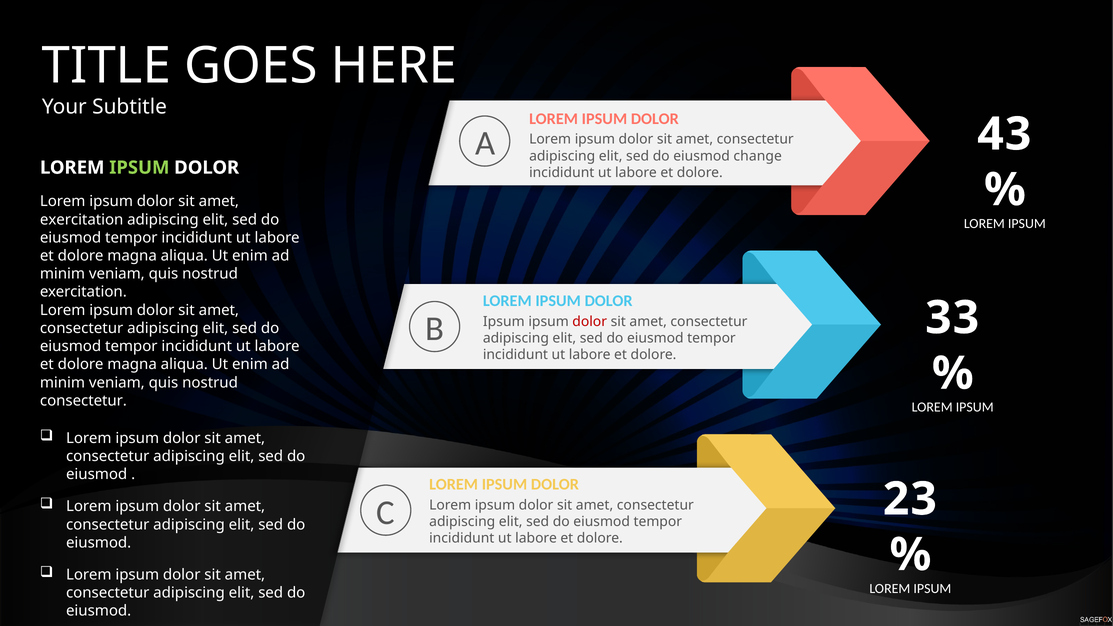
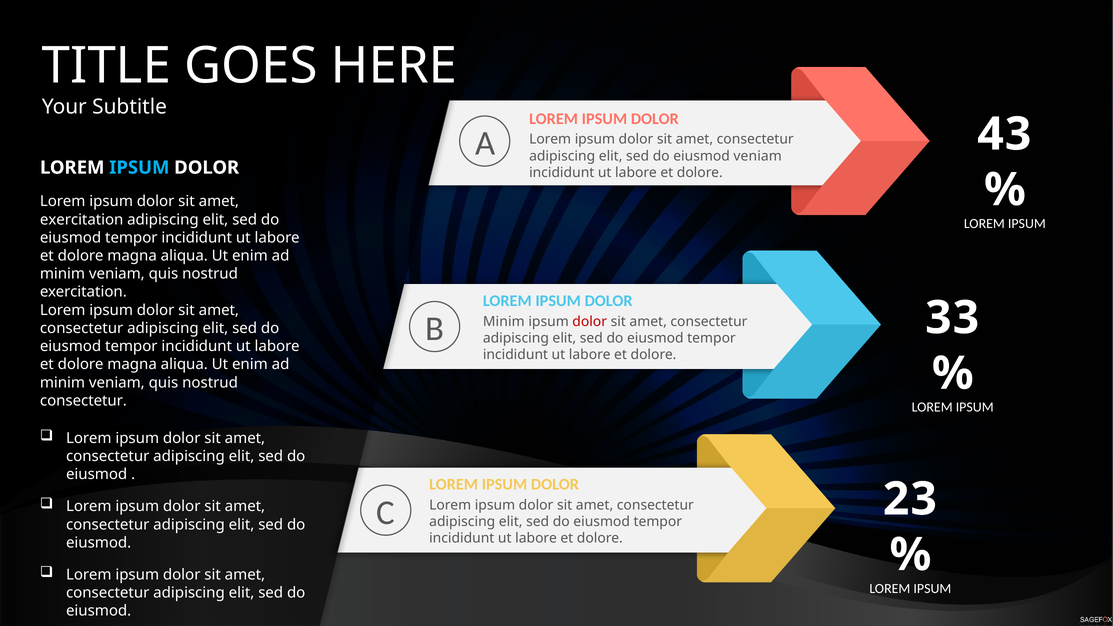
eiusmod change: change -> veniam
IPSUM at (139, 168) colour: light green -> light blue
Ipsum at (504, 322): Ipsum -> Minim
